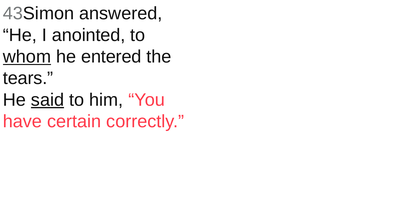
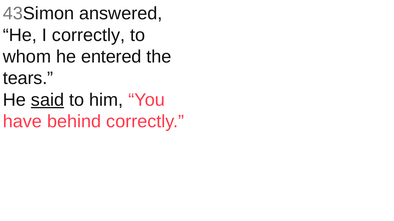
I anointed: anointed -> correctly
whom underline: present -> none
certain: certain -> behind
